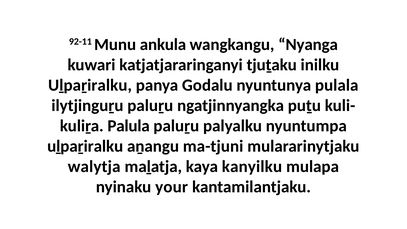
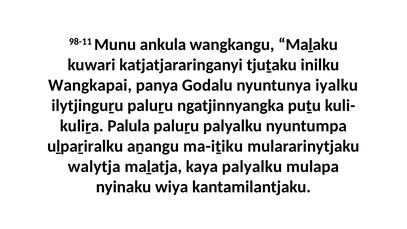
92-11: 92-11 -> 98-11
Nyanga: Nyanga -> Maḻaku
Uḻpaṟiralku at (90, 85): Uḻpaṟiralku -> Wangkapai
pulala: pulala -> iyalku
ma-tjuni: ma-tjuni -> ma-iṯiku
kaya kanyilku: kanyilku -> palyalku
your: your -> wiya
